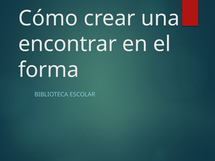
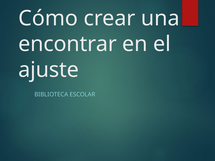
forma: forma -> ajuste
